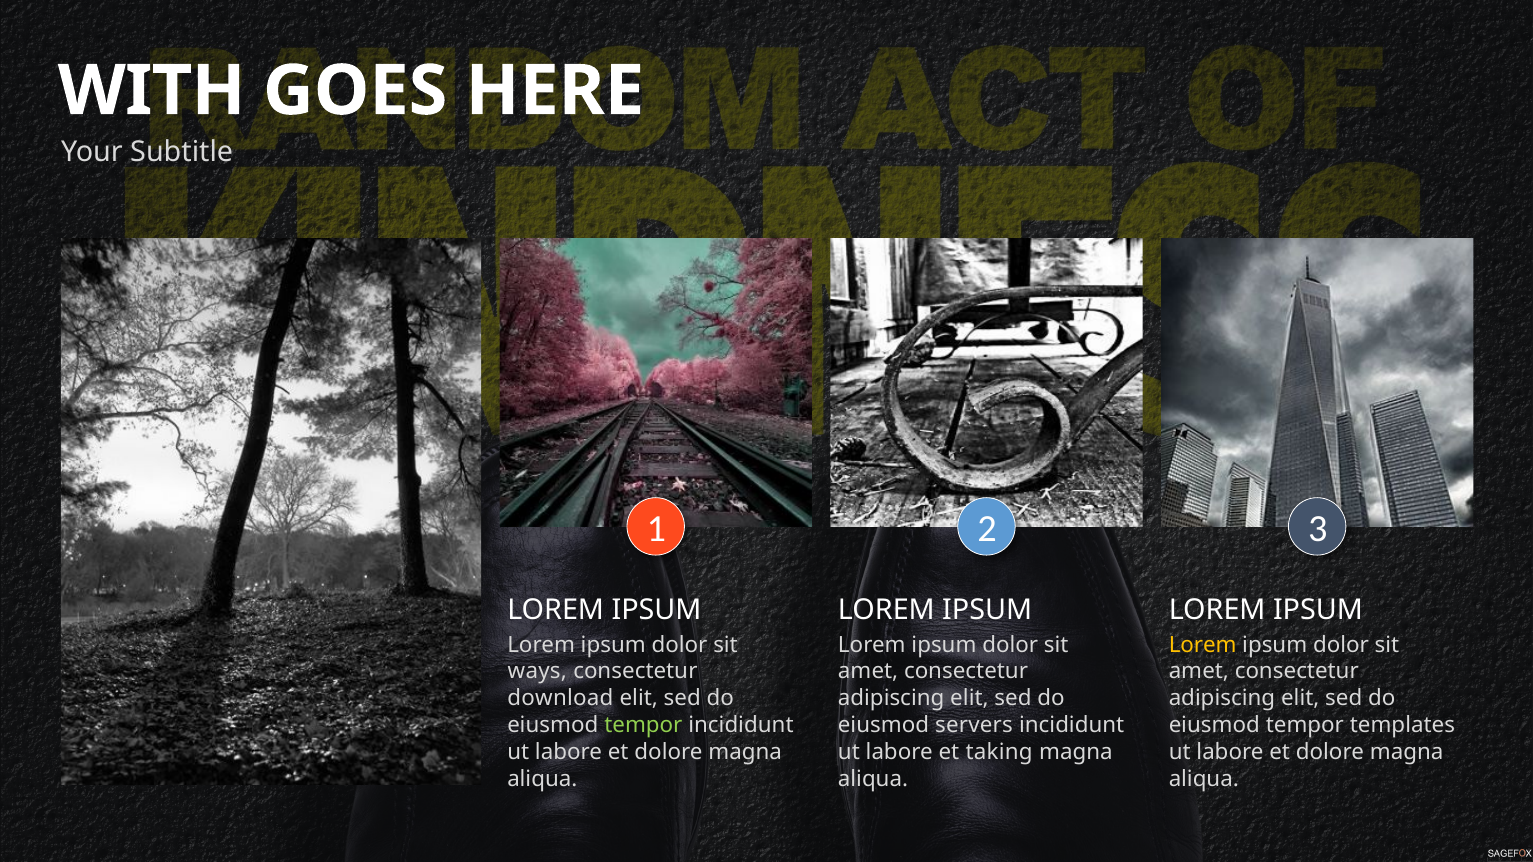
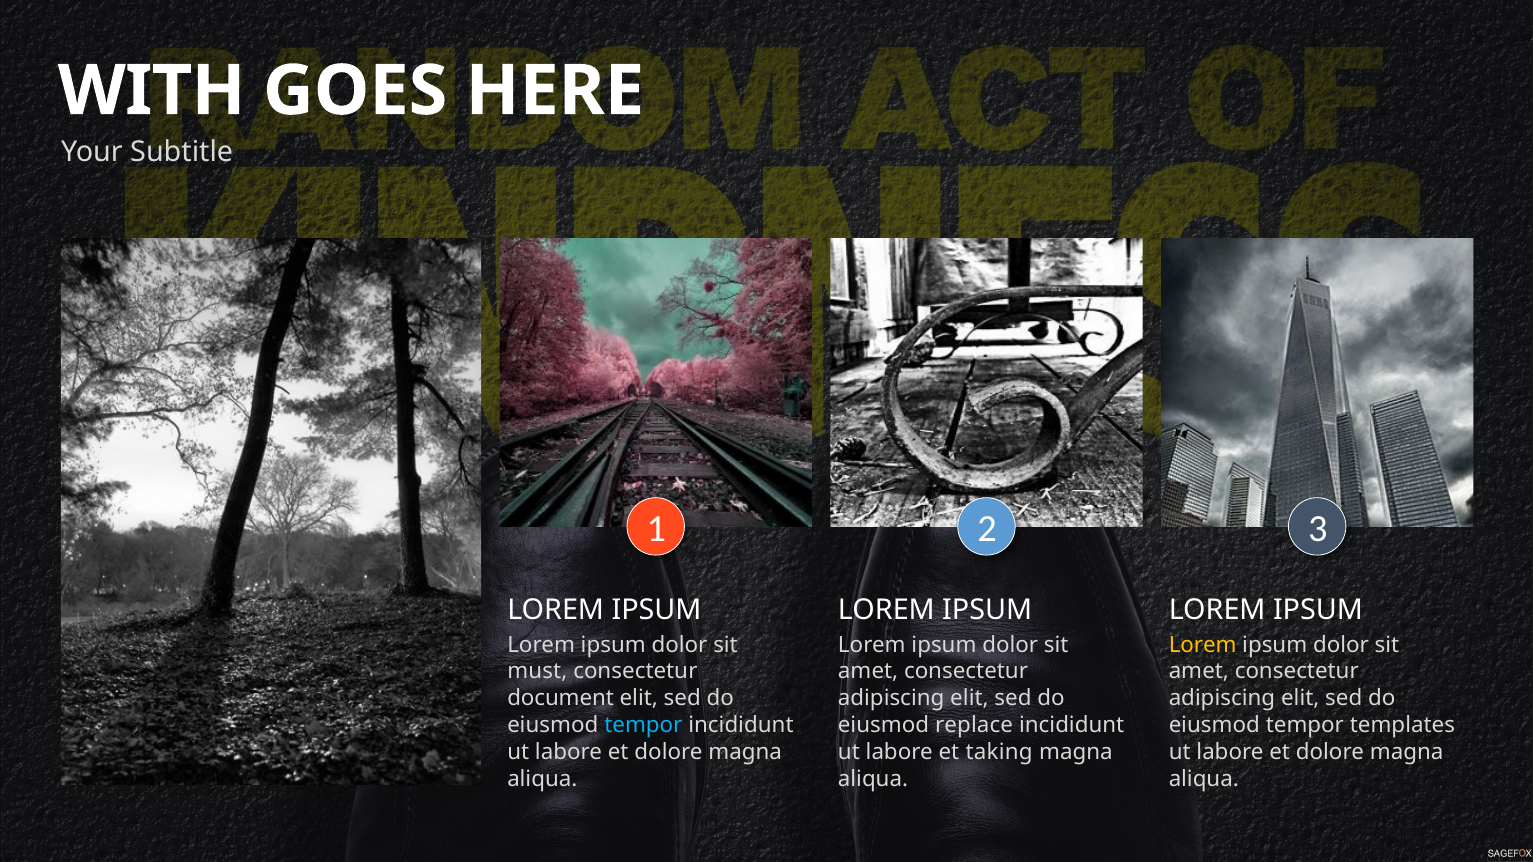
ways: ways -> must
download: download -> document
tempor at (643, 725) colour: light green -> light blue
servers: servers -> replace
